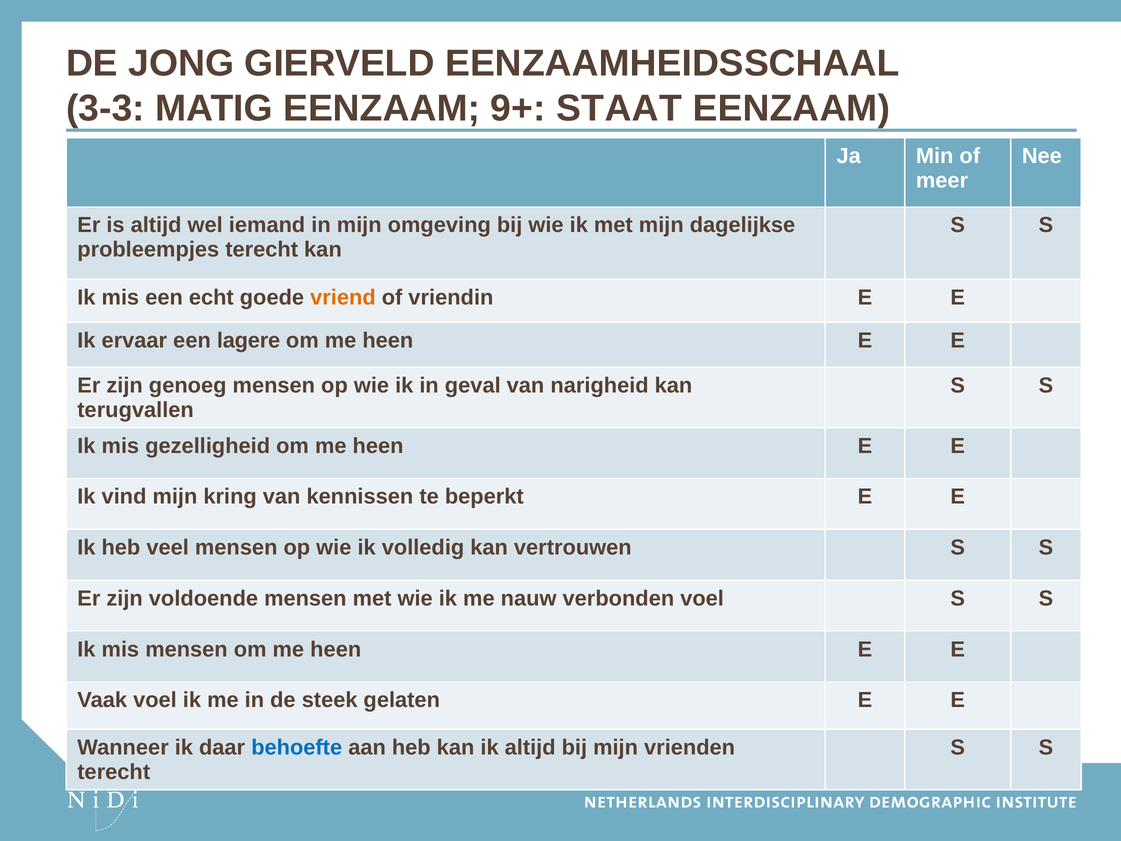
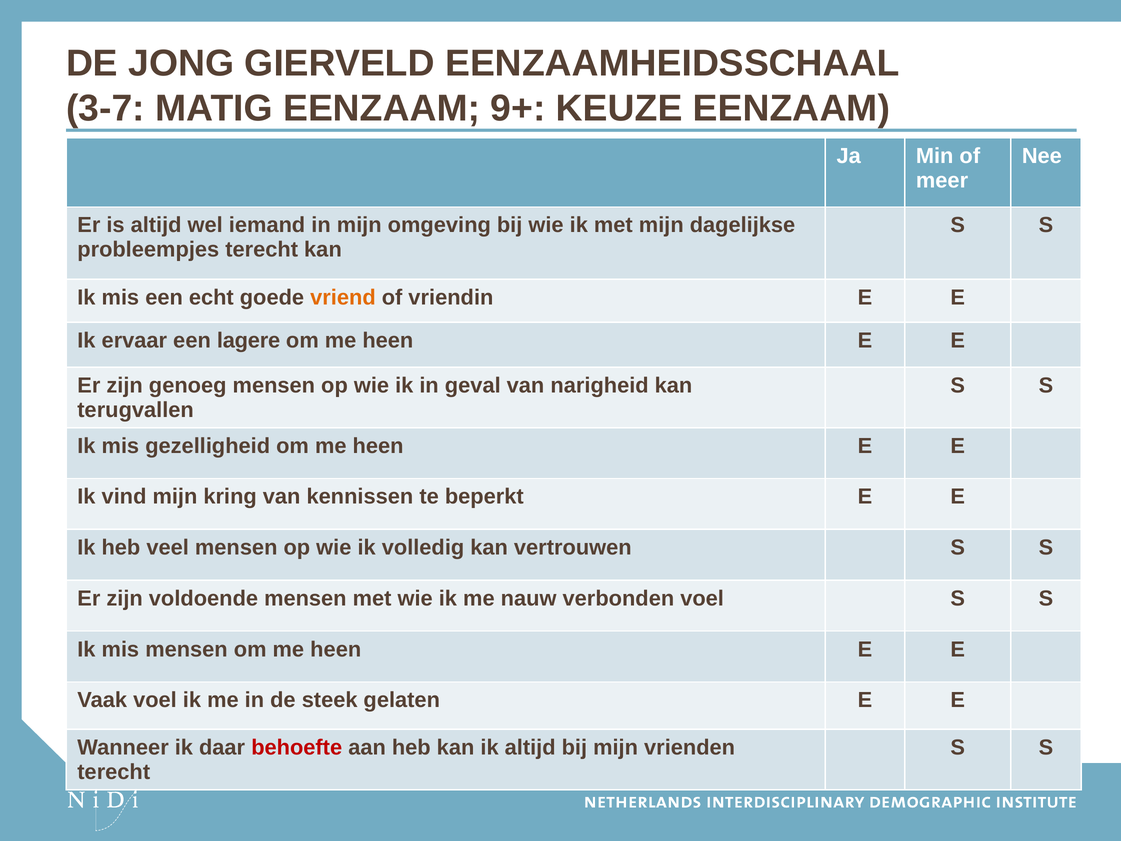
3-3: 3-3 -> 3-7
STAAT: STAAT -> KEUZE
behoefte colour: blue -> red
